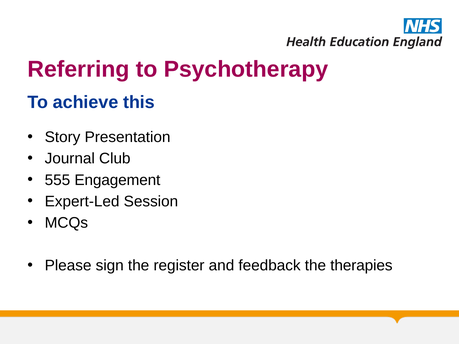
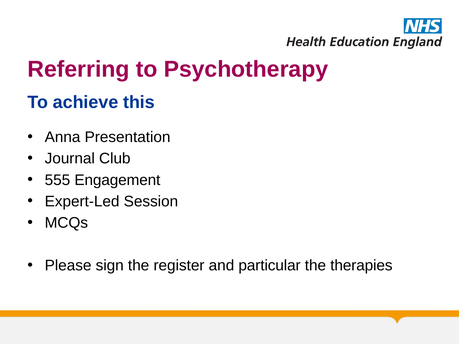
Story: Story -> Anna
feedback: feedback -> particular
